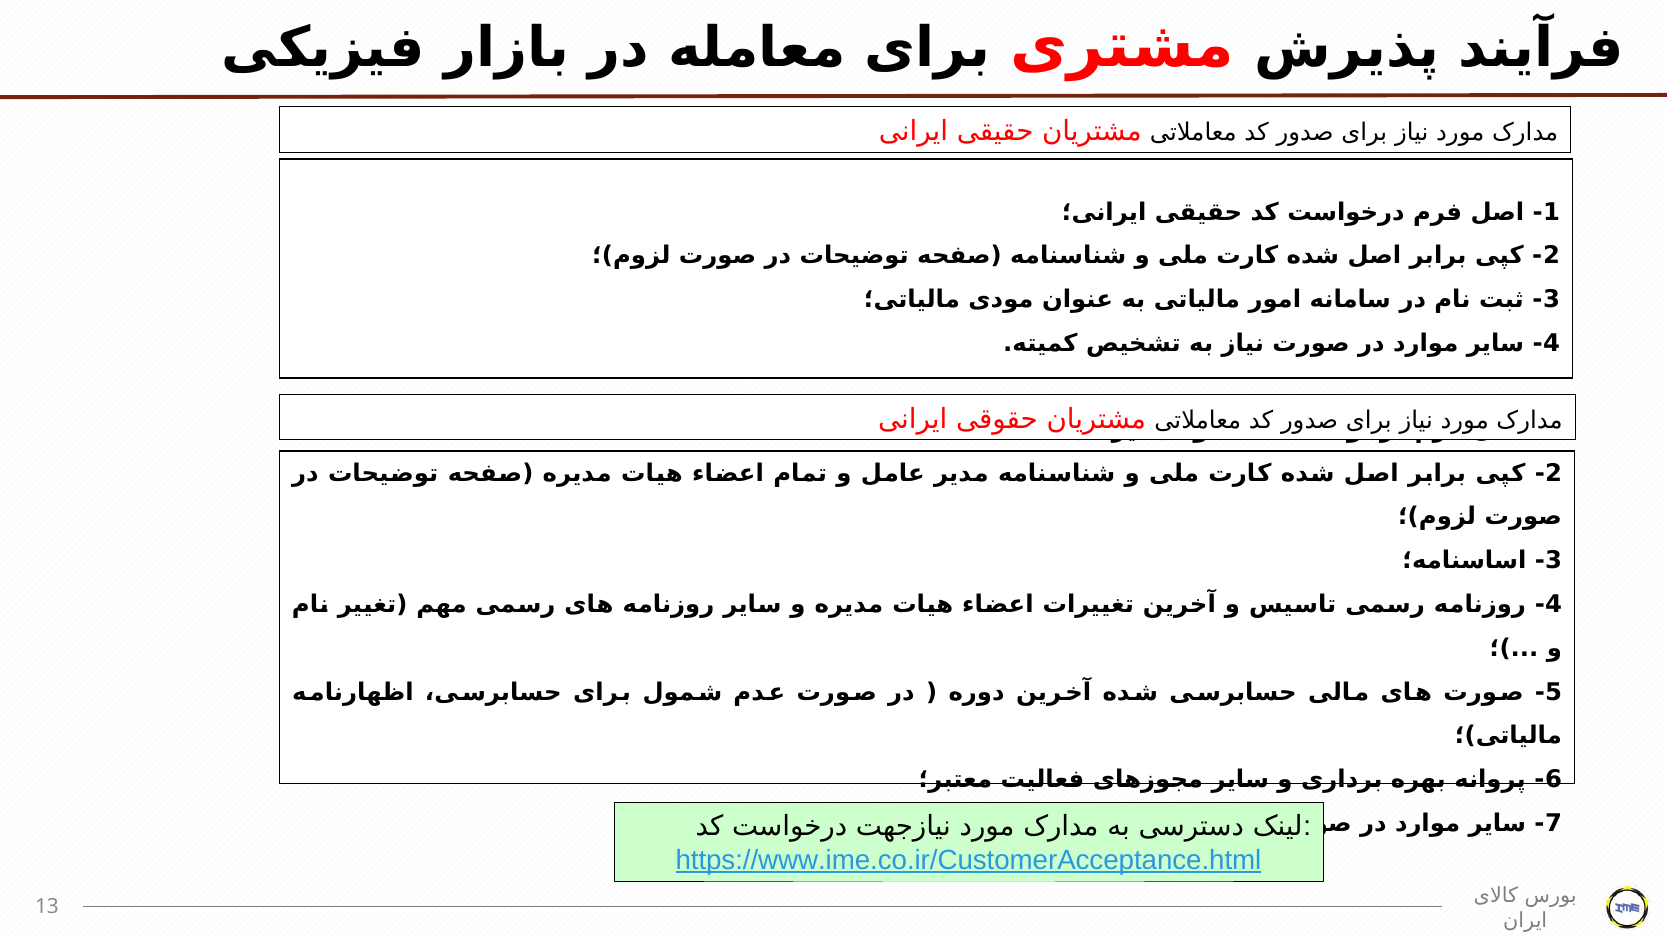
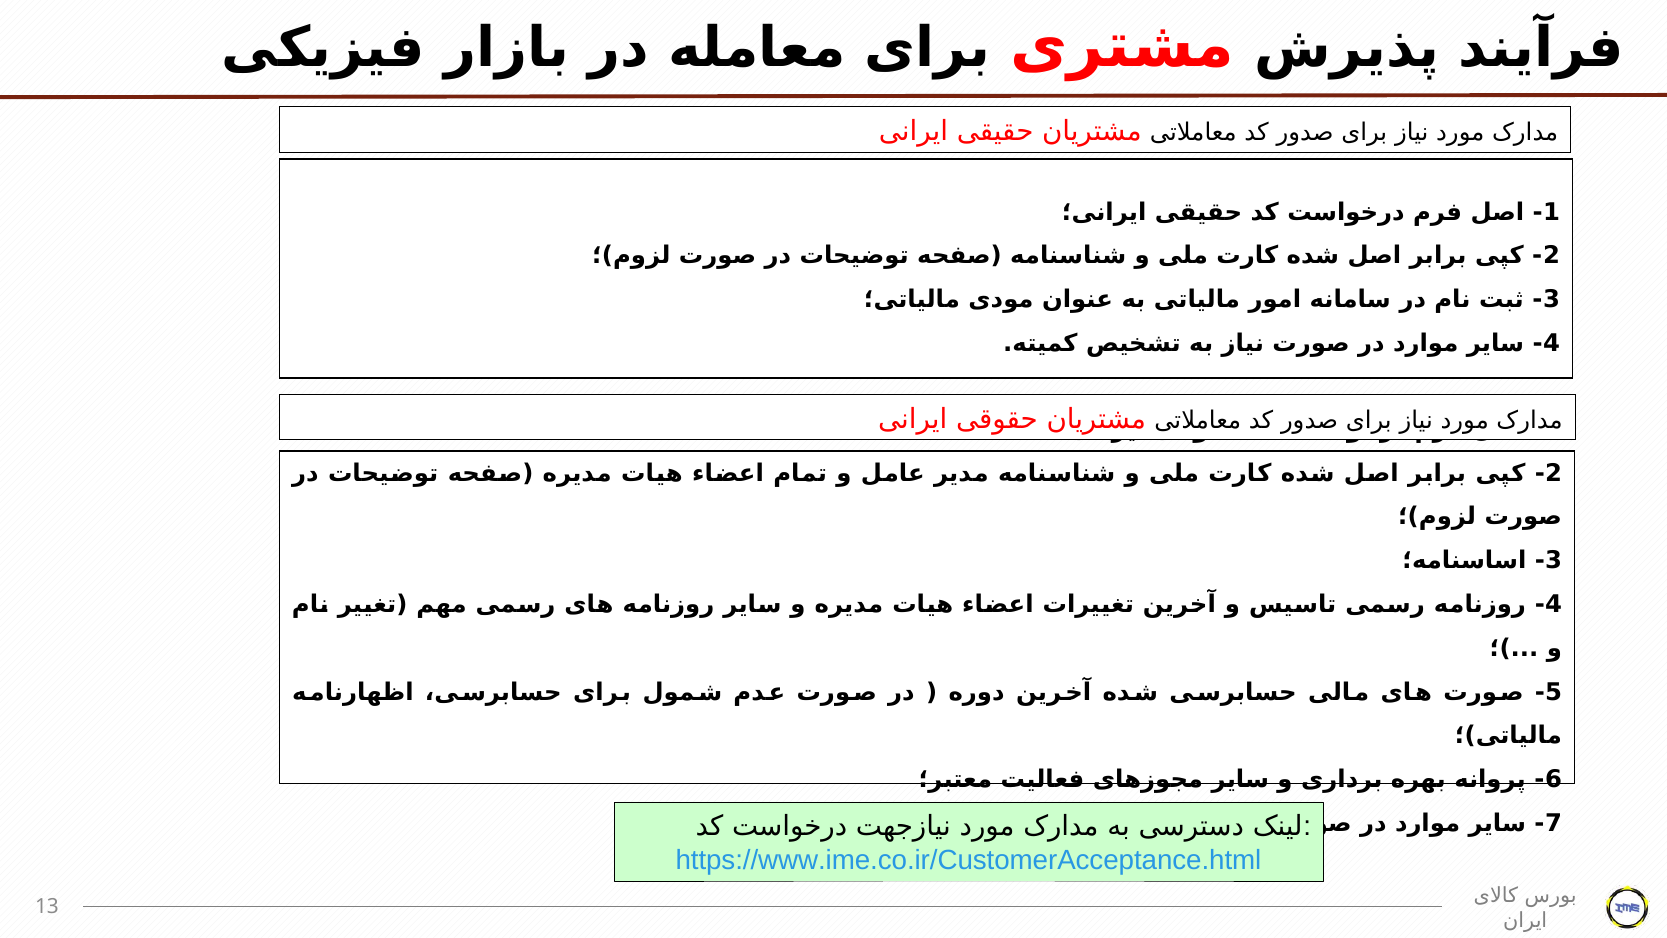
https://www.ime.co.ir/CustomerAcceptance.html underline: present -> none
